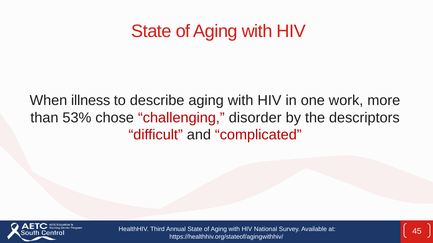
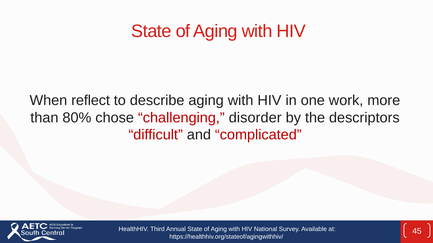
illness: illness -> reflect
53%: 53% -> 80%
